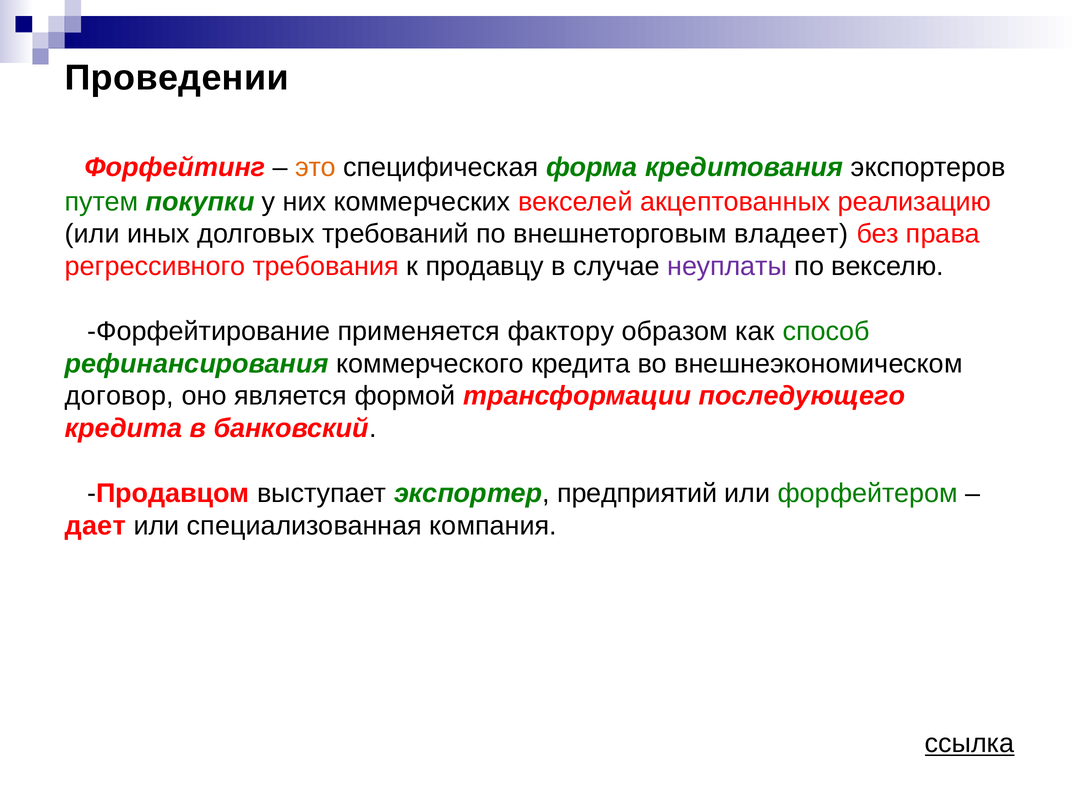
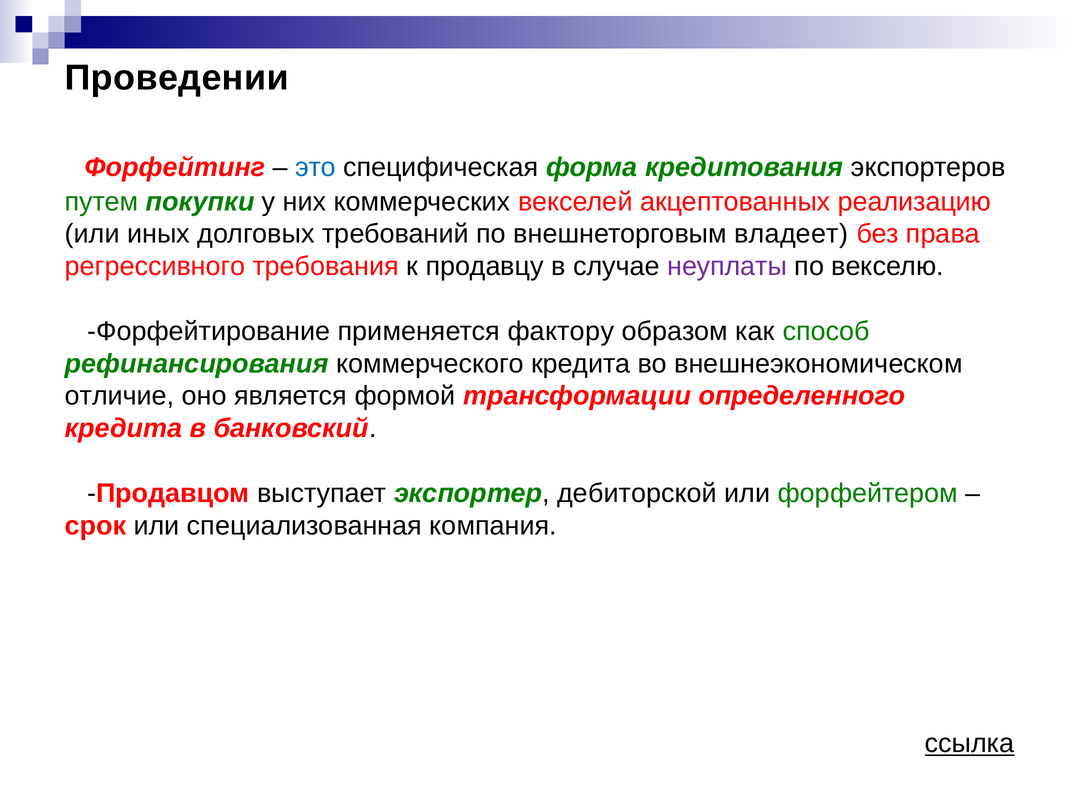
это colour: orange -> blue
договор: договор -> отличие
последующего: последующего -> определенного
предприятий: предприятий -> дебиторской
дает: дает -> срок
